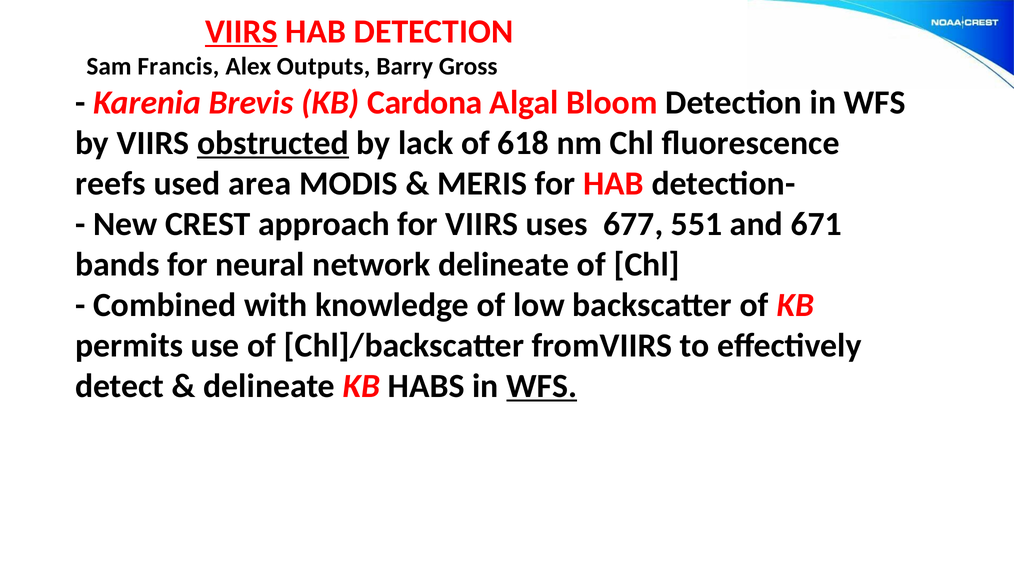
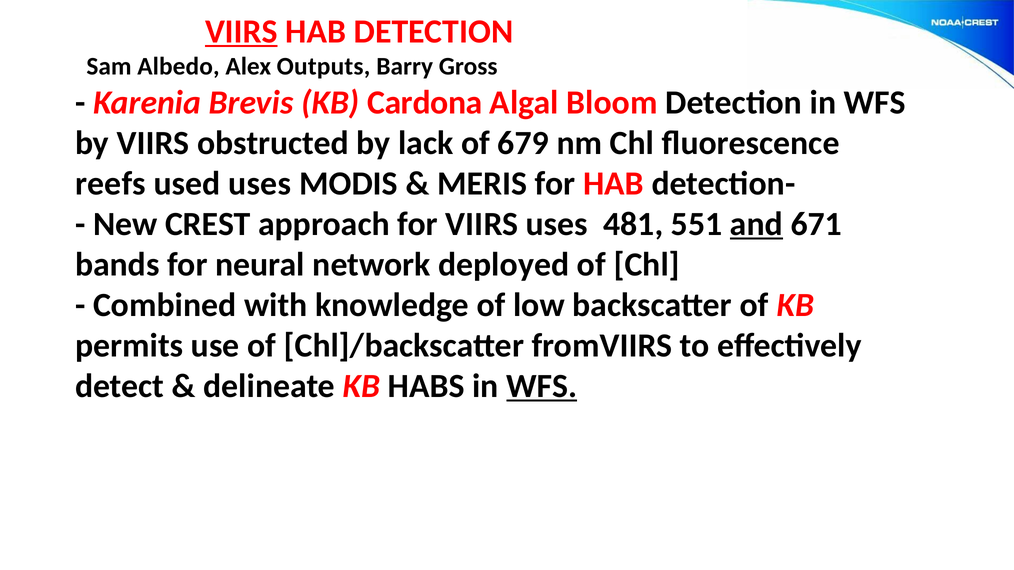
Francis: Francis -> Albedo
obstructed underline: present -> none
618: 618 -> 679
used area: area -> uses
677: 677 -> 481
and underline: none -> present
network delineate: delineate -> deployed
